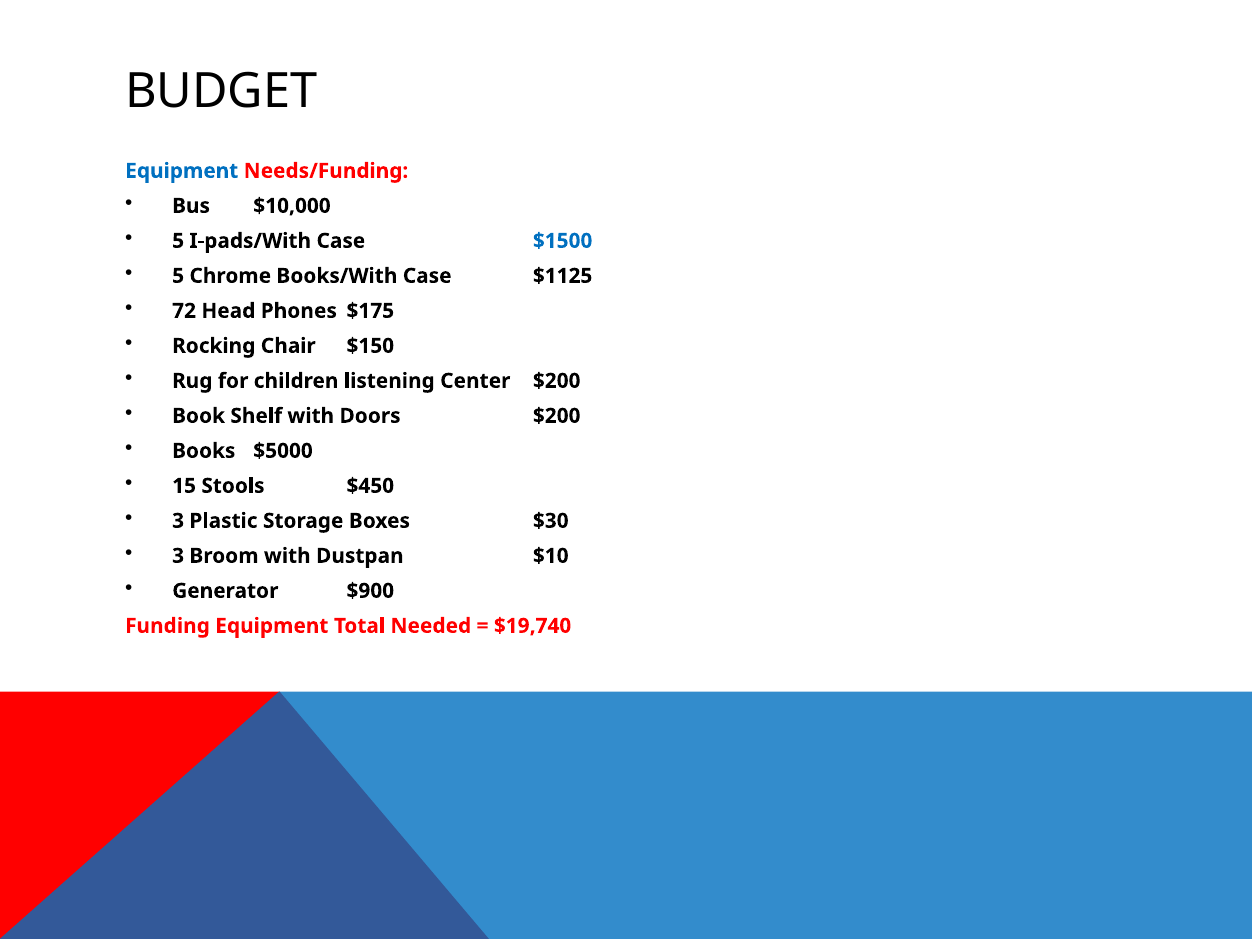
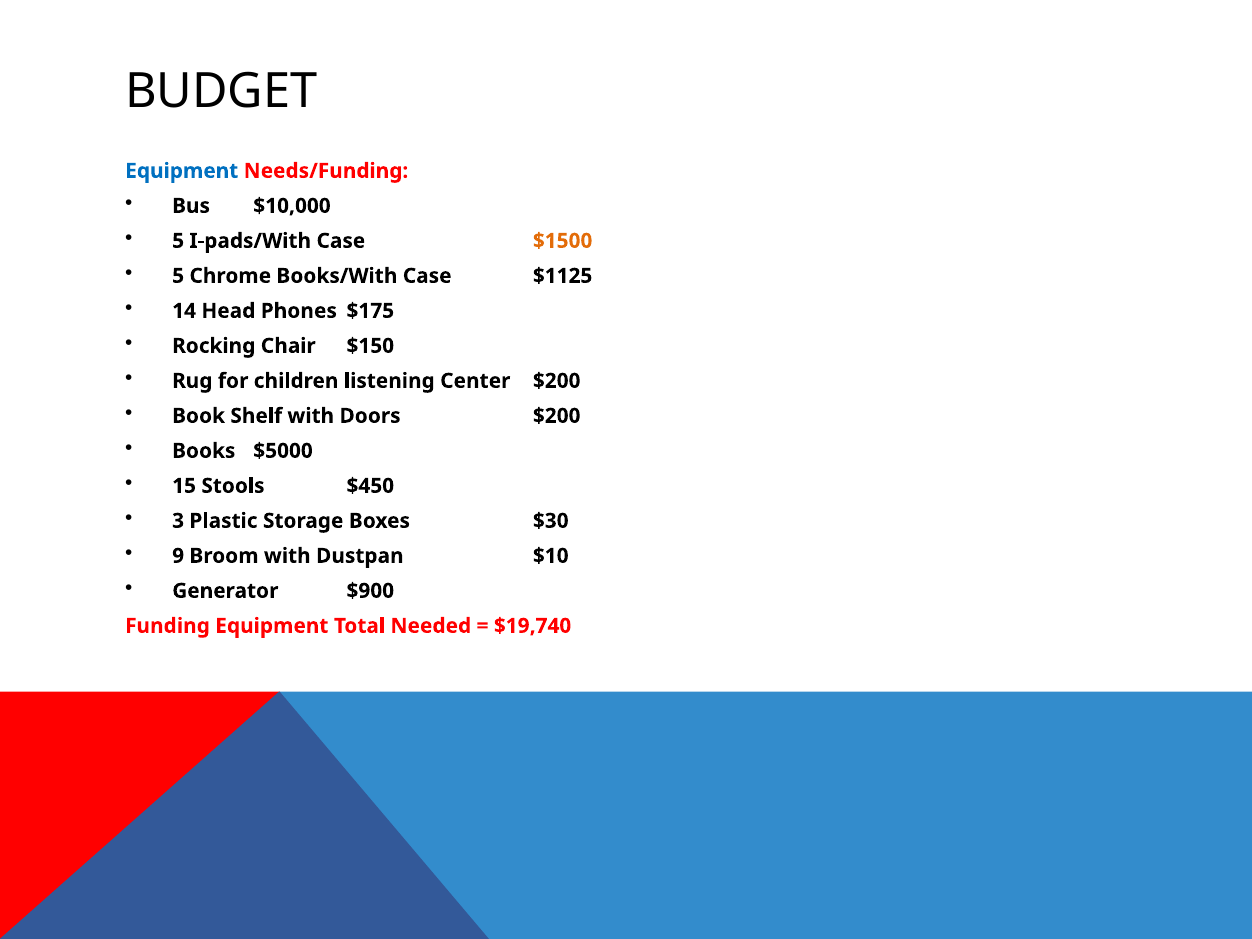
$1500 colour: blue -> orange
72: 72 -> 14
3 at (178, 556): 3 -> 9
